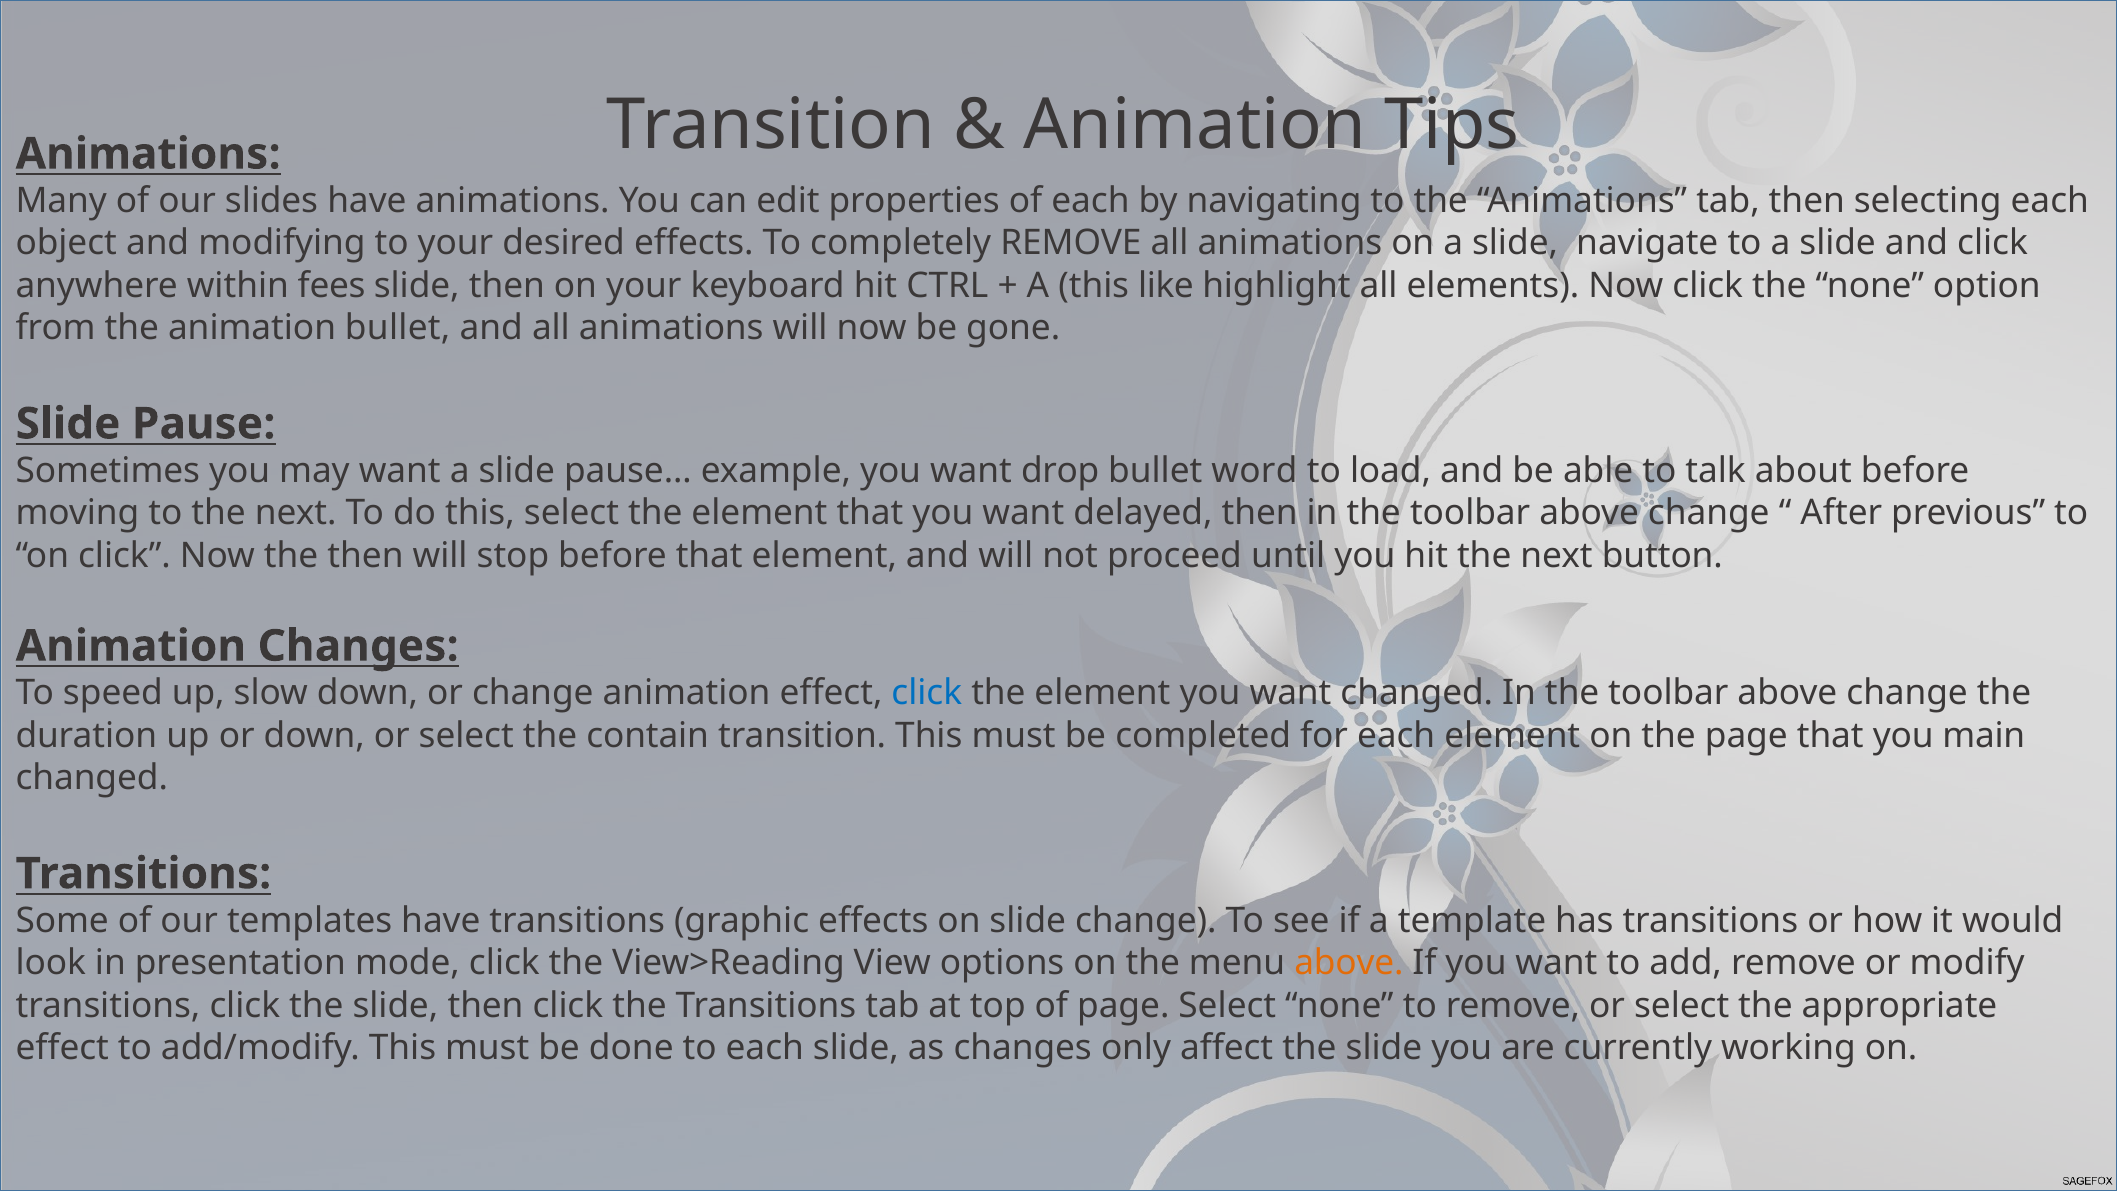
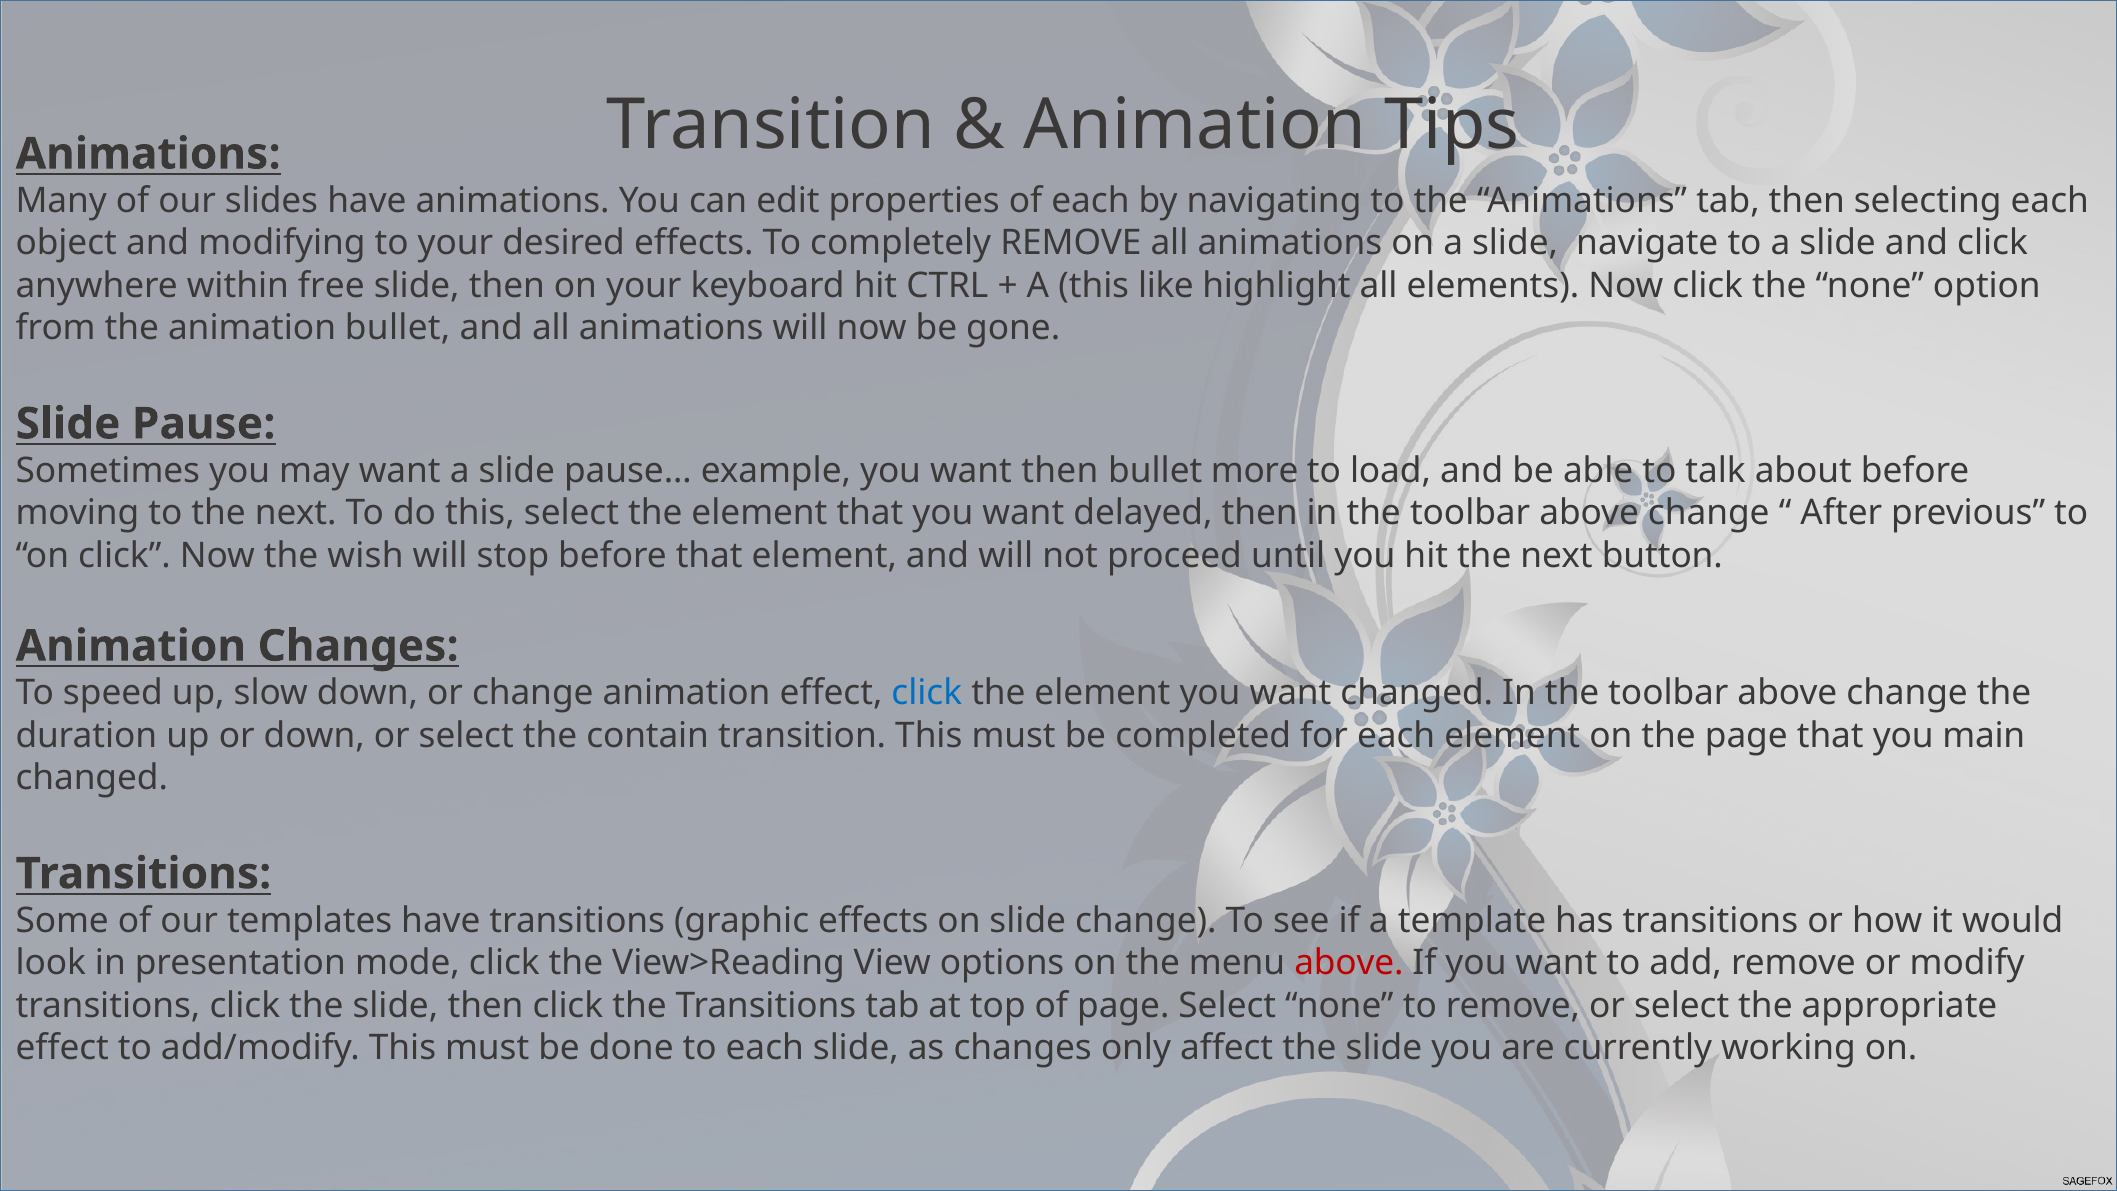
fees: fees -> free
want drop: drop -> then
word: word -> more
the then: then -> wish
above at (1349, 963) colour: orange -> red
